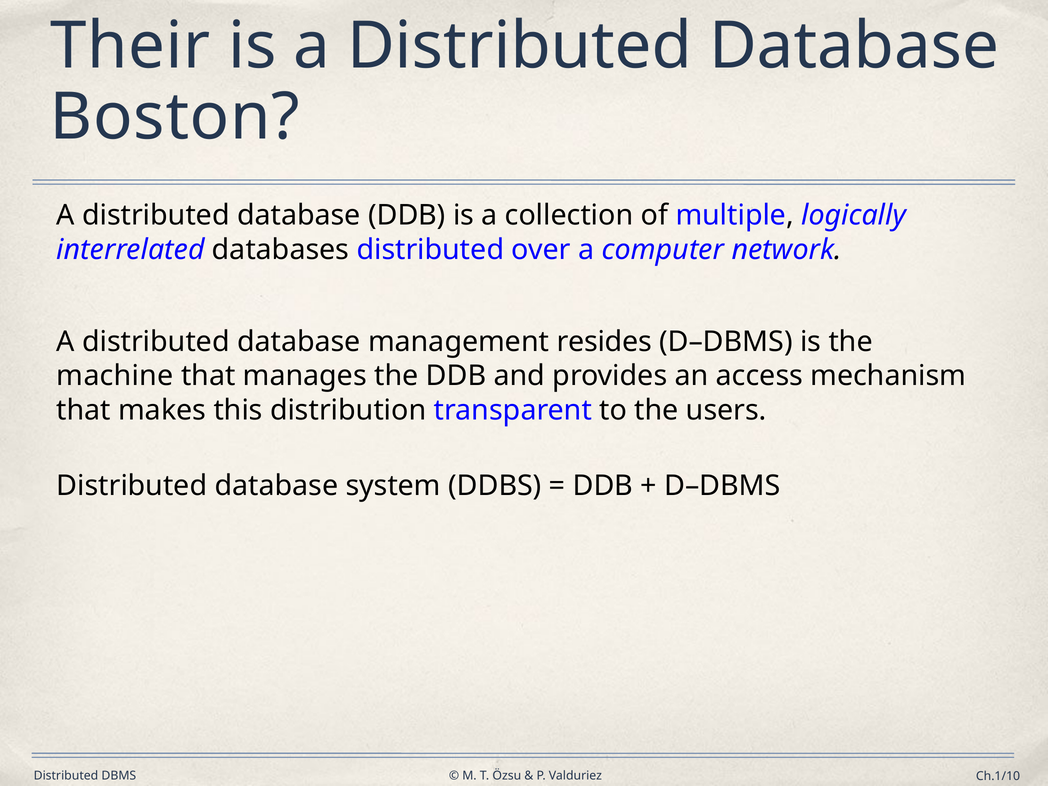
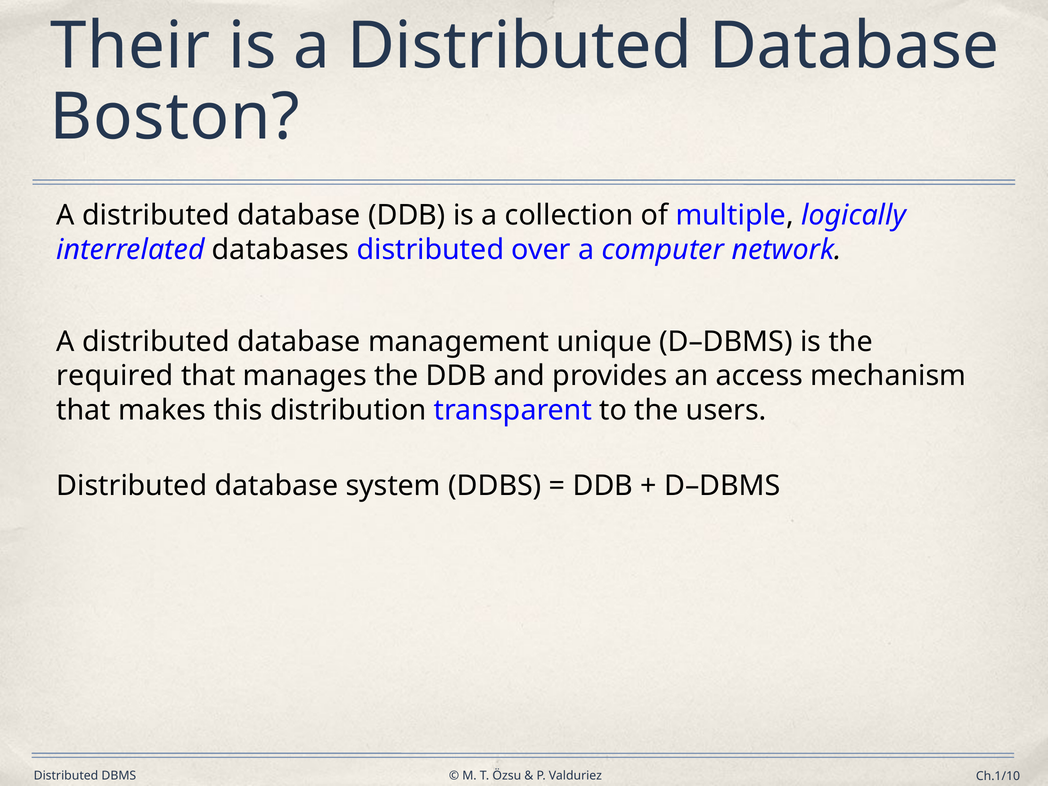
resides: resides -> unique
machine: machine -> required
